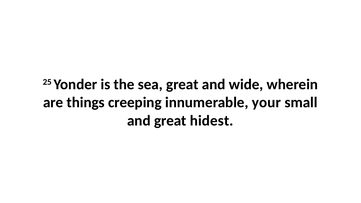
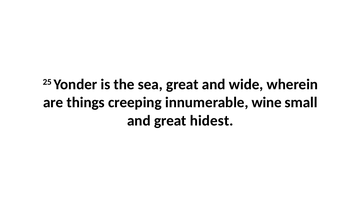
your: your -> wine
